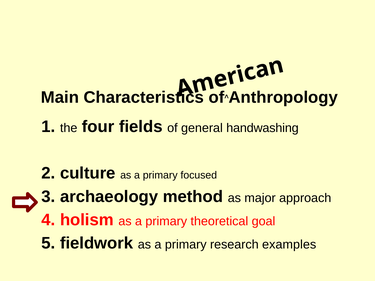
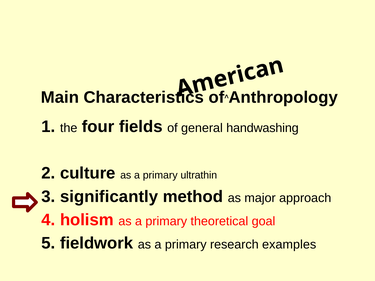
focused: focused -> ultrathin
archaeology: archaeology -> significantly
